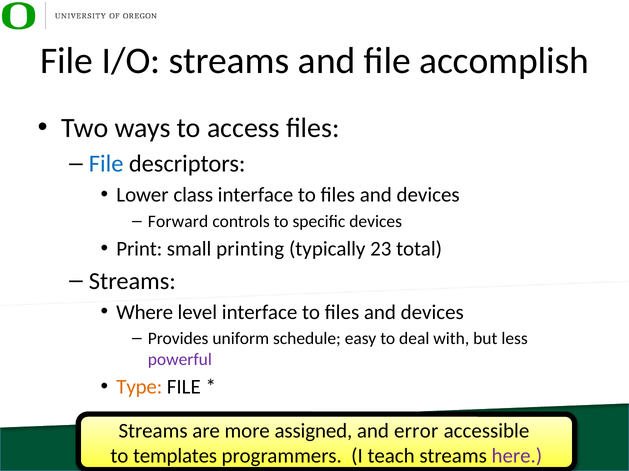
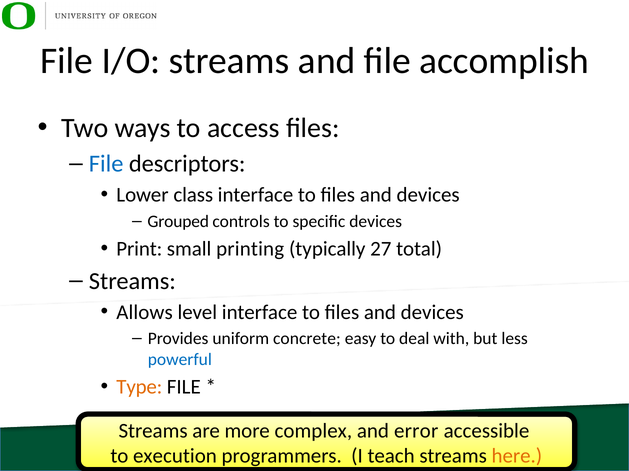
Forward: Forward -> Grouped
23: 23 -> 27
Where: Where -> Allows
schedule: schedule -> concrete
powerful colour: purple -> blue
assigned: assigned -> complex
templates: templates -> execution
here colour: purple -> orange
